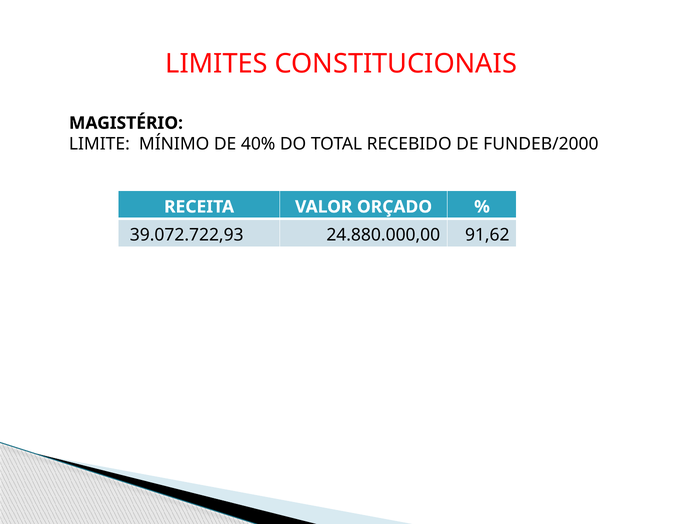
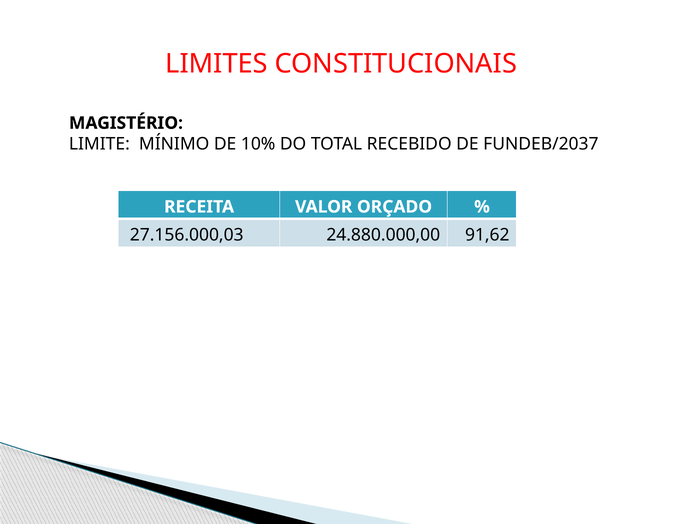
40%: 40% -> 10%
FUNDEB/2000: FUNDEB/2000 -> FUNDEB/2037
39.072.722,93: 39.072.722,93 -> 27.156.000,03
